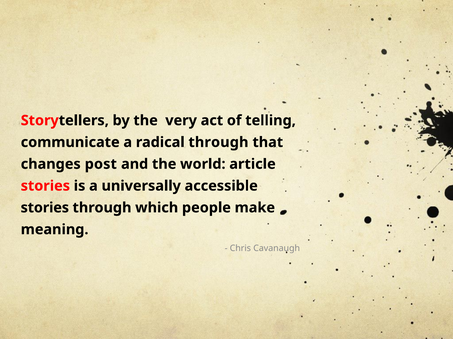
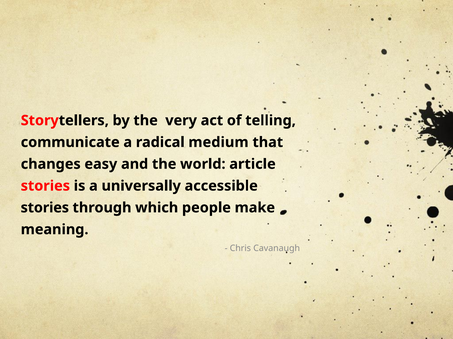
radical through: through -> medium
post: post -> easy
